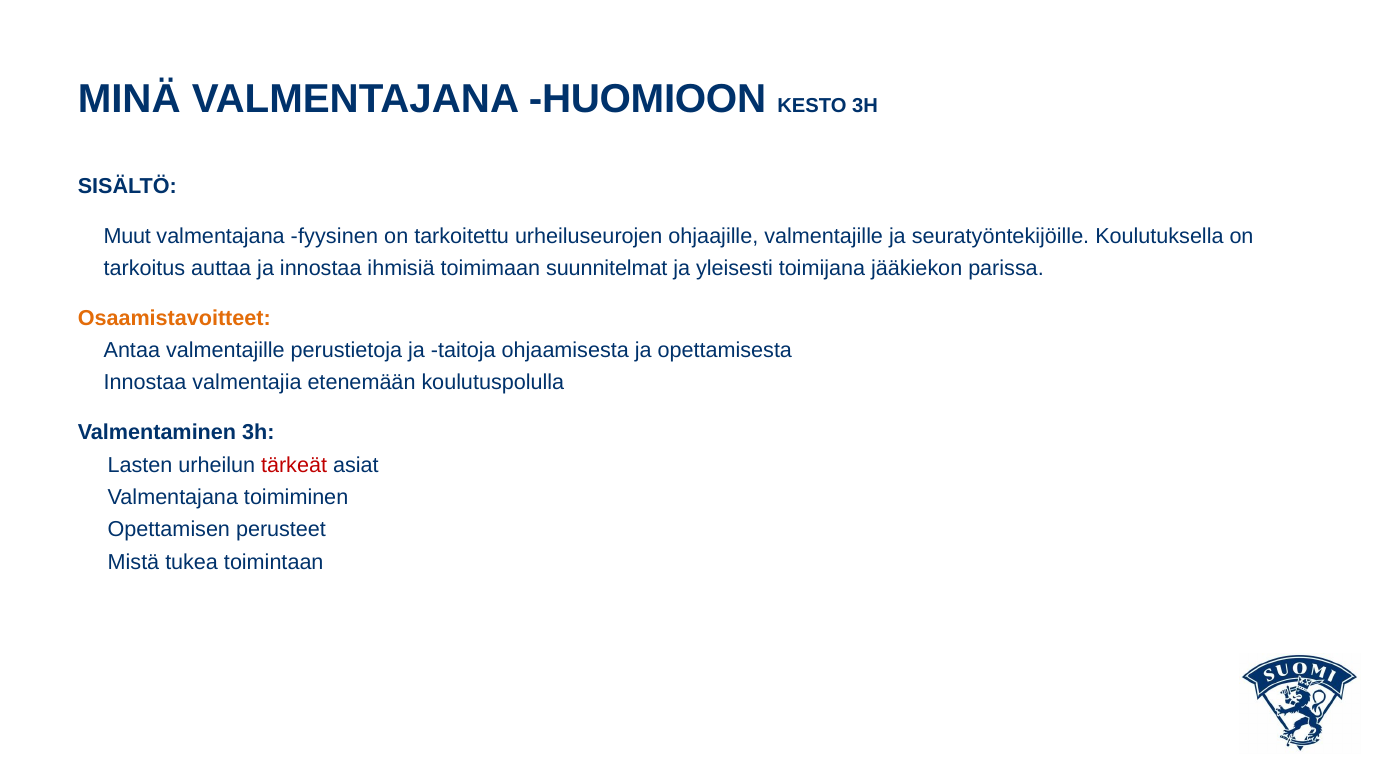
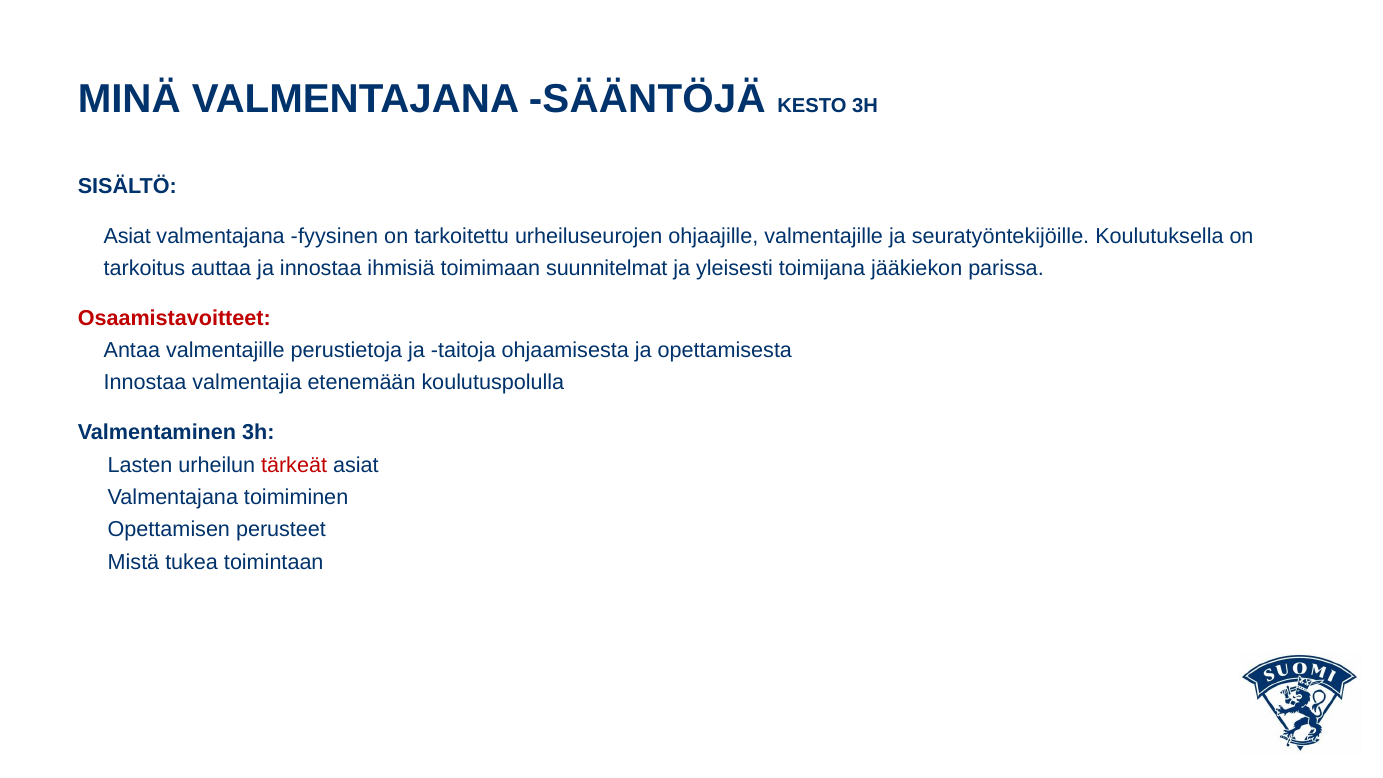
HUOMIOON: HUOMIOON -> SÄÄNTÖJÄ
Muut at (127, 236): Muut -> Asiat
Osaamistavoitteet colour: orange -> red
